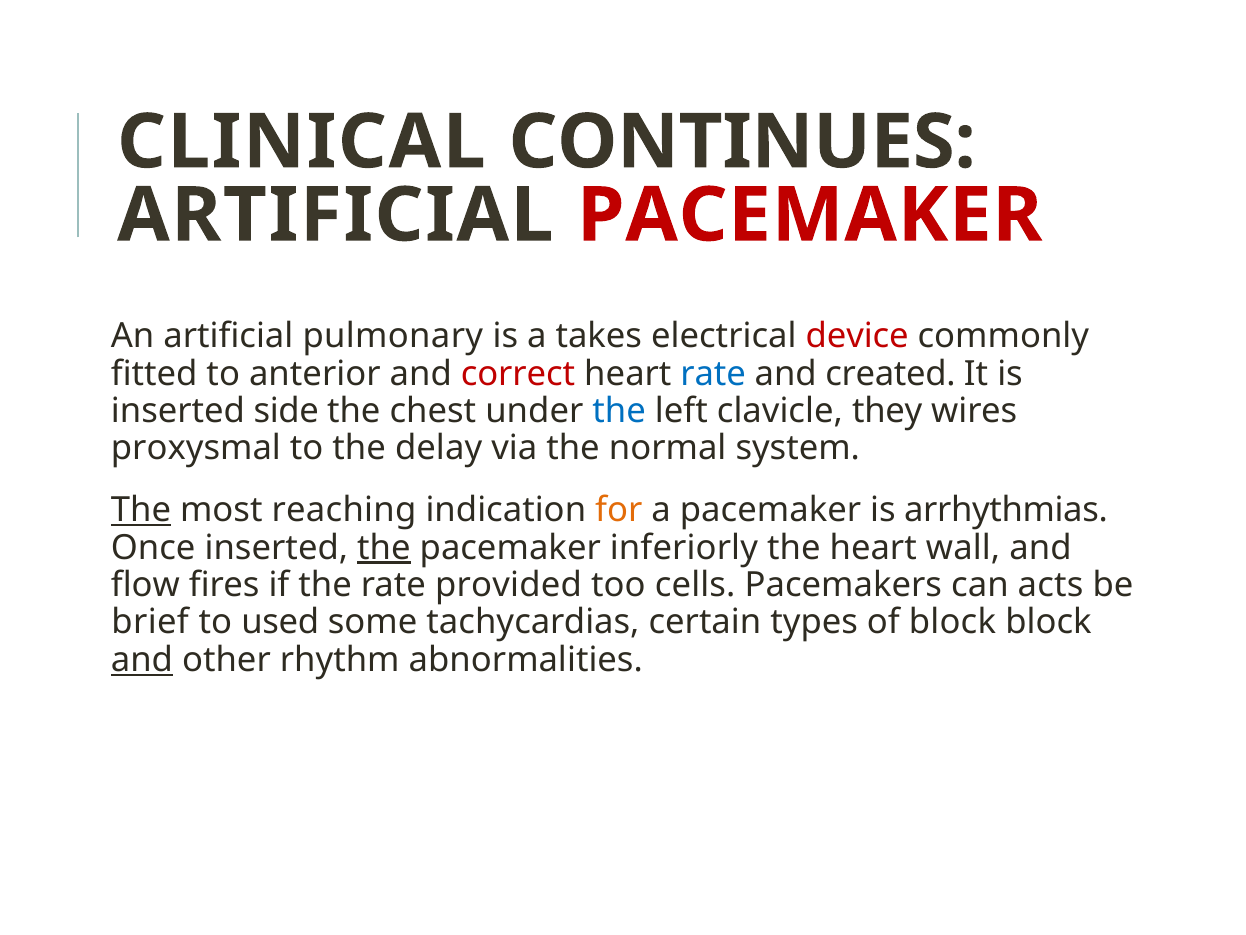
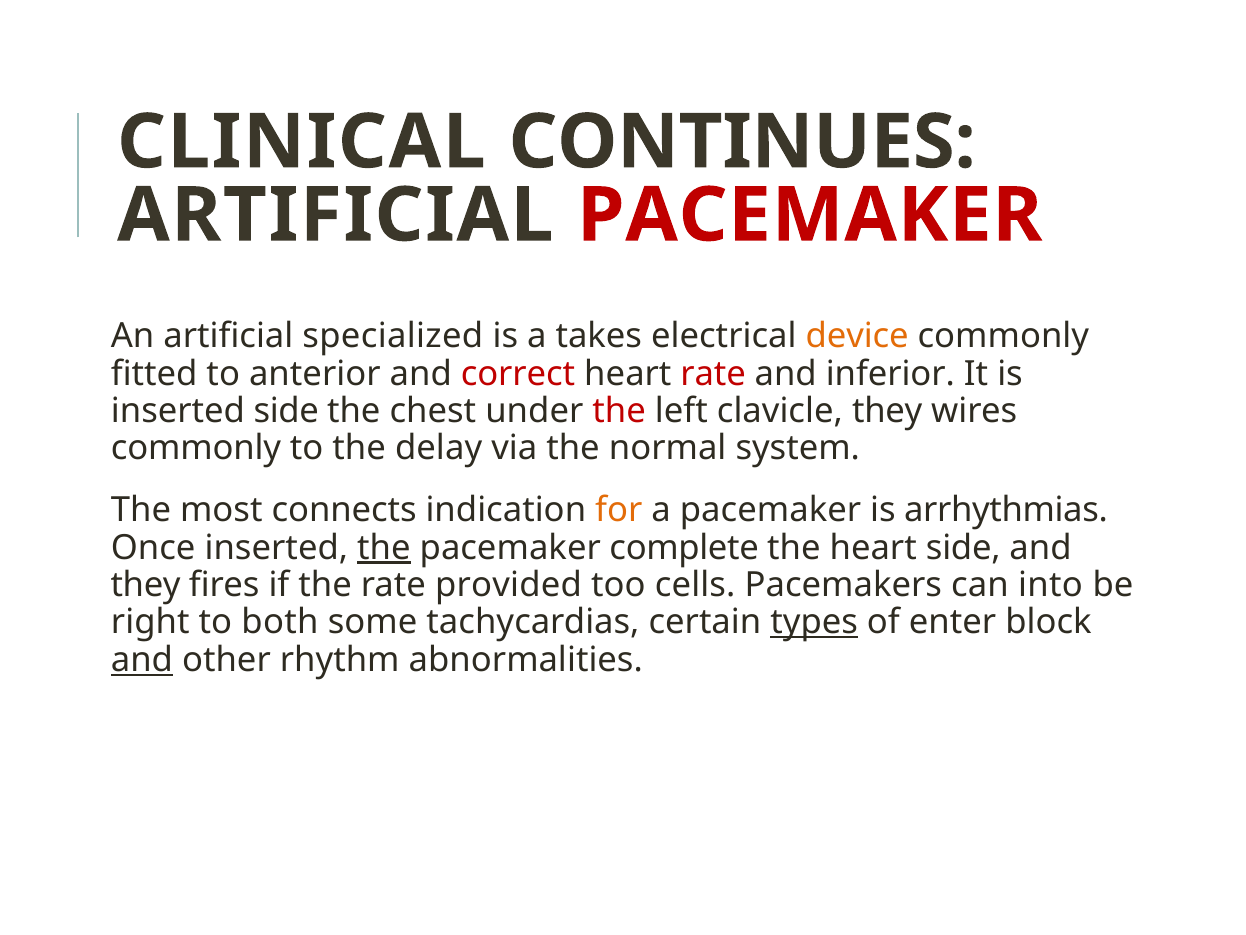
pulmonary: pulmonary -> specialized
device colour: red -> orange
rate at (713, 374) colour: blue -> red
created: created -> inferior
the at (619, 411) colour: blue -> red
proxysmal at (196, 448): proxysmal -> commonly
The at (141, 510) underline: present -> none
reaching: reaching -> connects
inferiorly: inferiorly -> complete
heart wall: wall -> side
flow at (145, 585): flow -> they
acts: acts -> into
brief: brief -> right
used: used -> both
types underline: none -> present
of block: block -> enter
